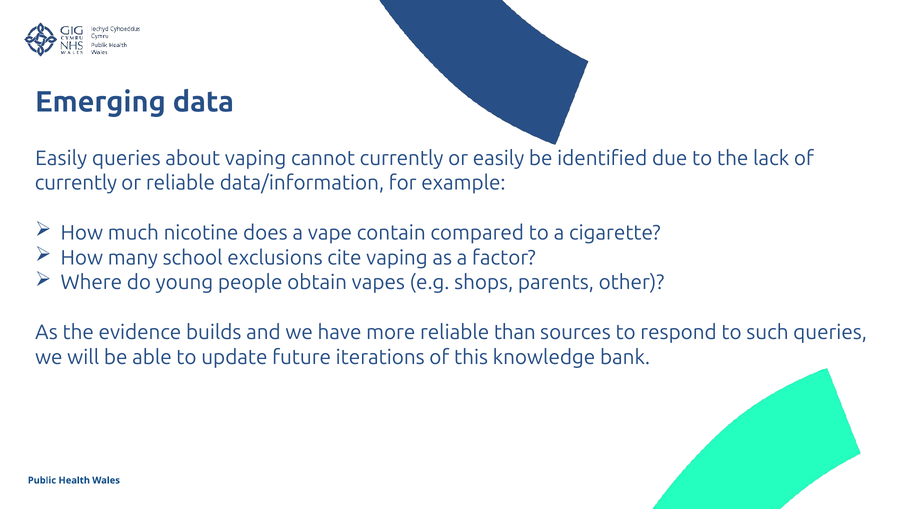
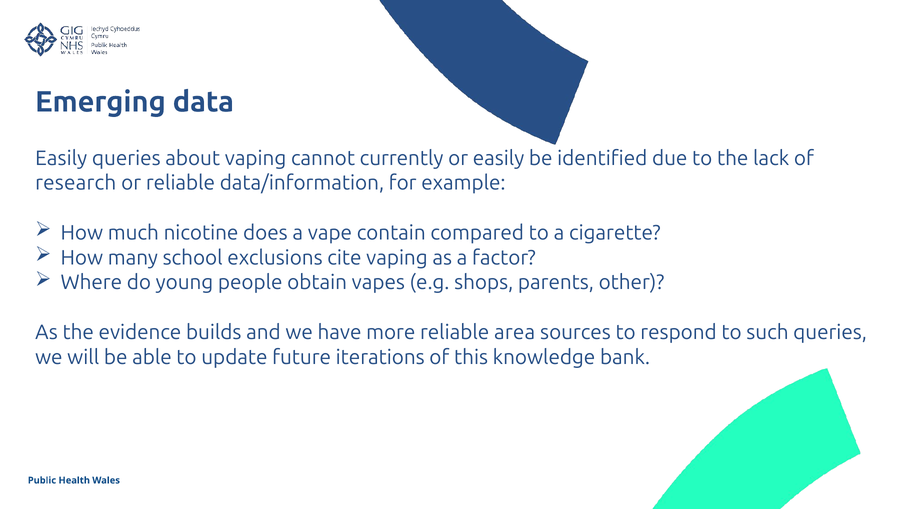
currently at (76, 183): currently -> research
than: than -> area
